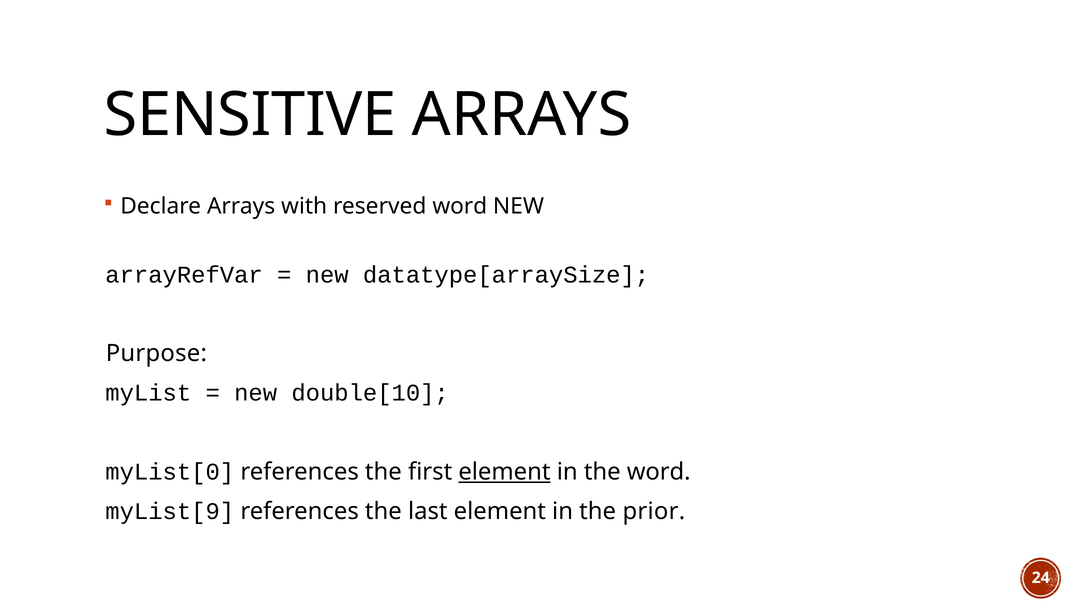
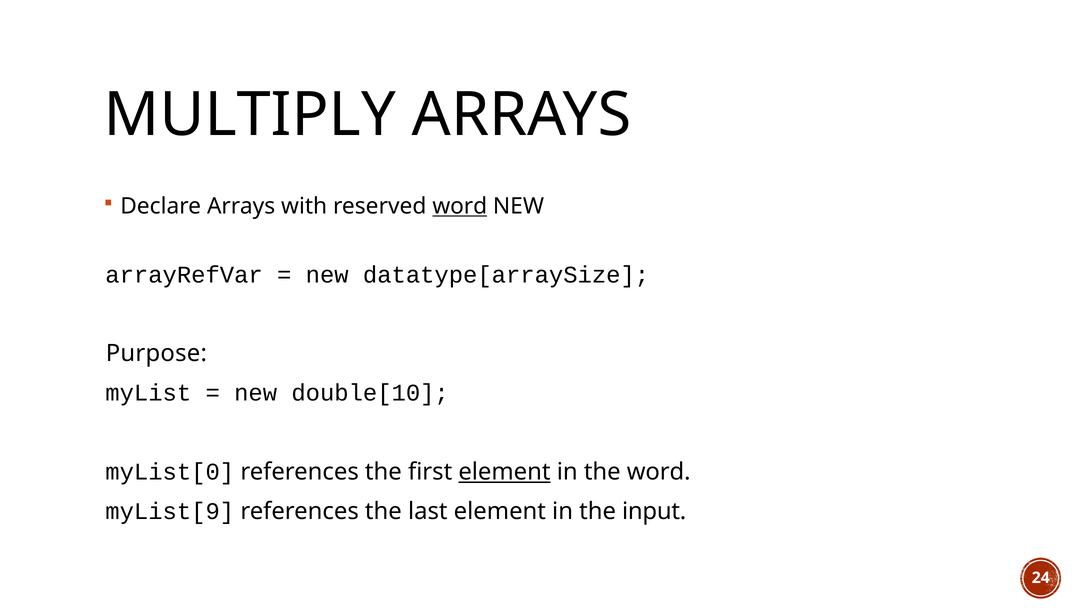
SENSITIVE: SENSITIVE -> MULTIPLY
word at (460, 206) underline: none -> present
prior: prior -> input
